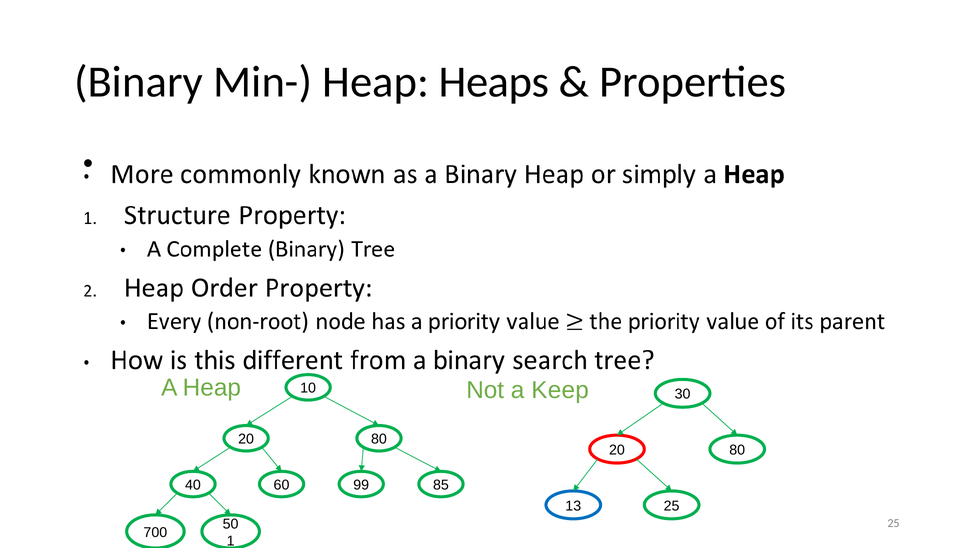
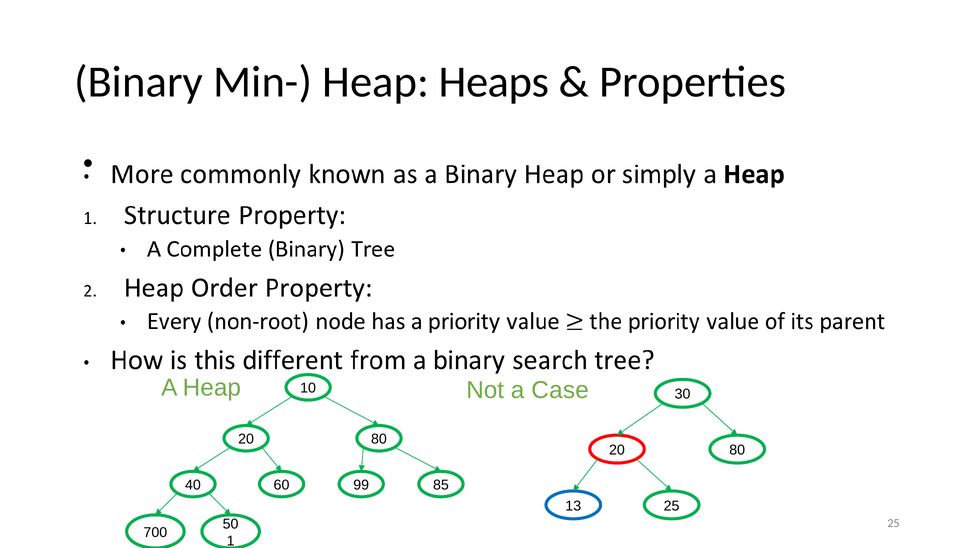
Keep: Keep -> Case
